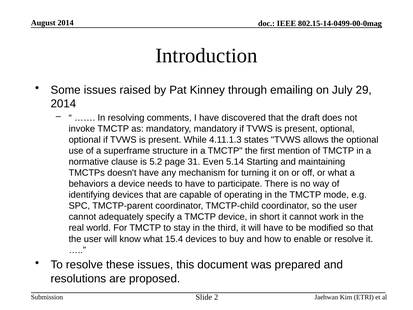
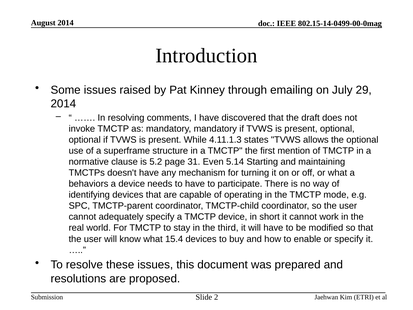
or resolve: resolve -> specify
